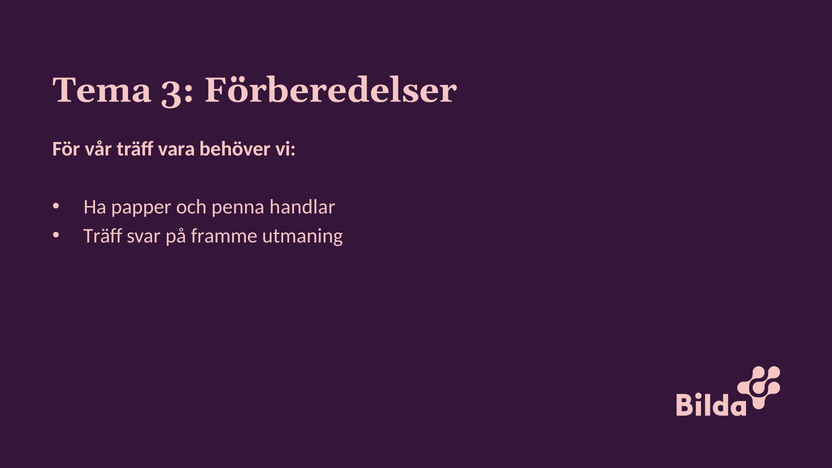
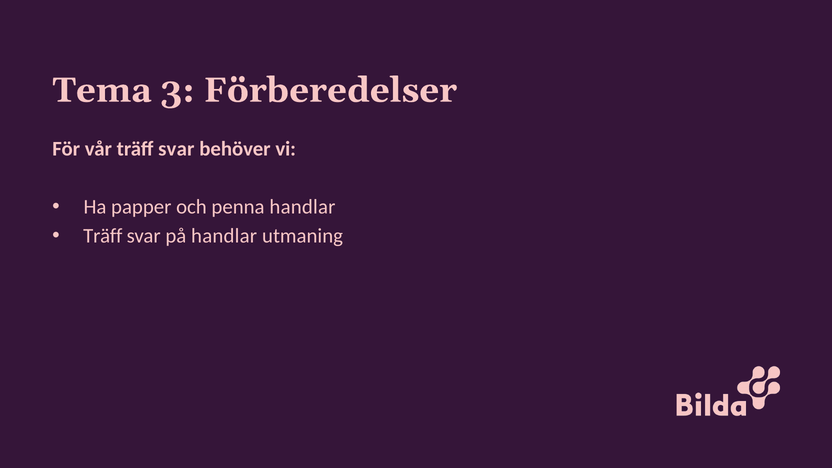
vår träff vara: vara -> svar
på framme: framme -> handlar
